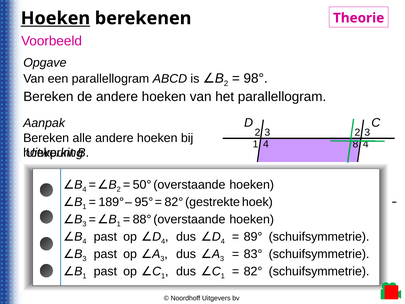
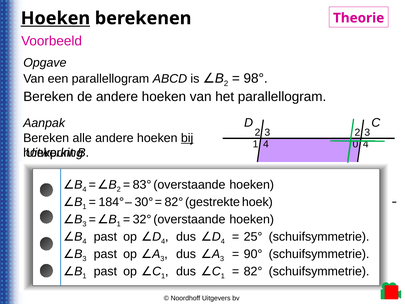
bij underline: none -> present
8: 8 -> 0
50°: 50° -> 83°
189°: 189° -> 184°
95°: 95° -> 30°
88°: 88° -> 32°
89°: 89° -> 25°
83°: 83° -> 90°
